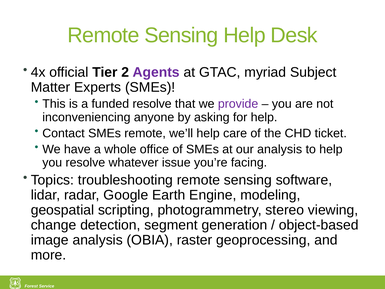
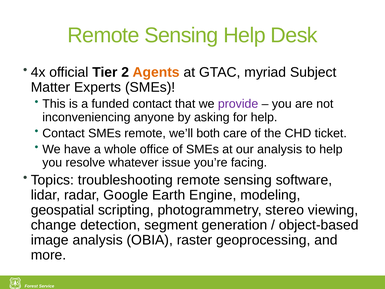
Agents colour: purple -> orange
funded resolve: resolve -> contact
we’ll help: help -> both
